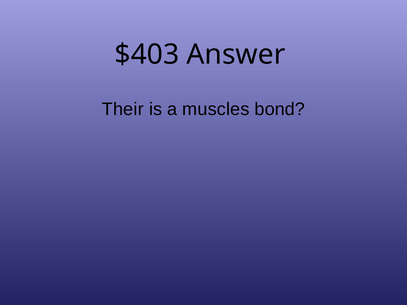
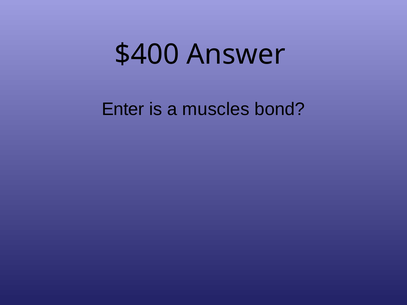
$403: $403 -> $400
Their: Their -> Enter
